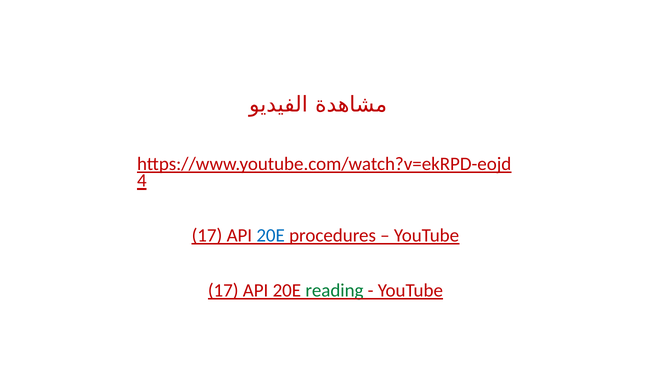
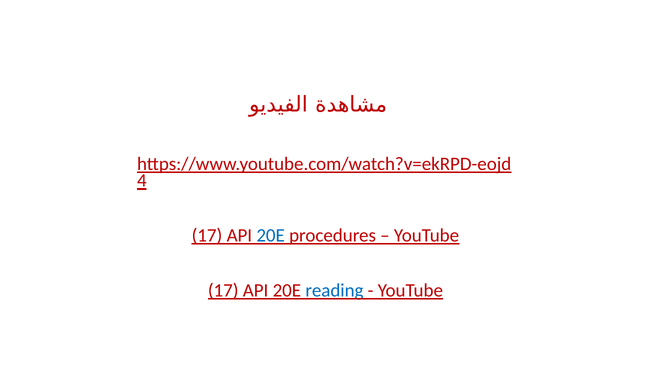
reading colour: green -> blue
